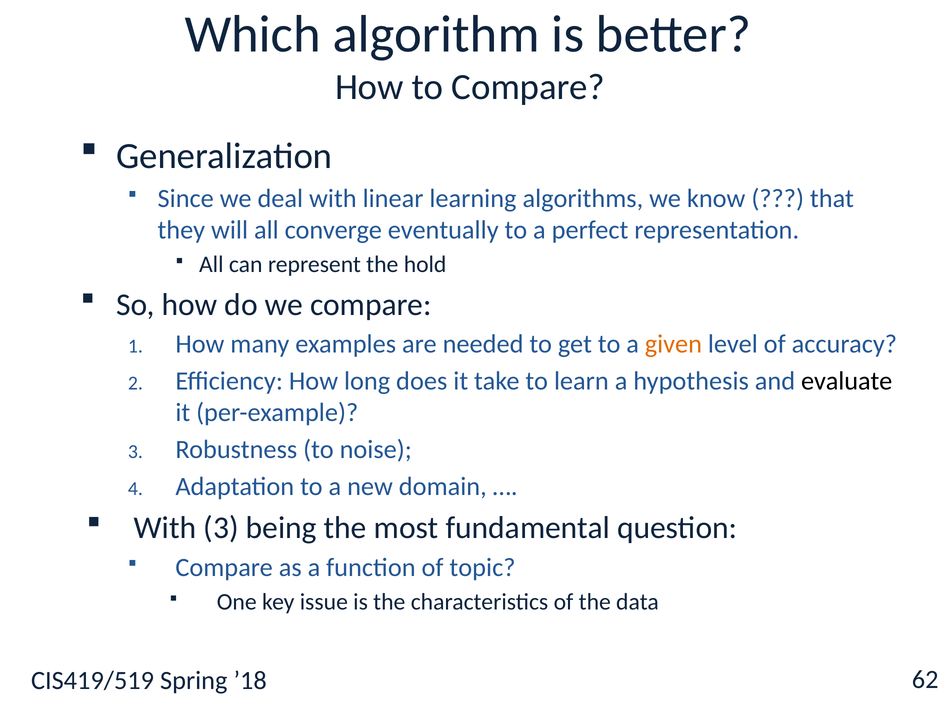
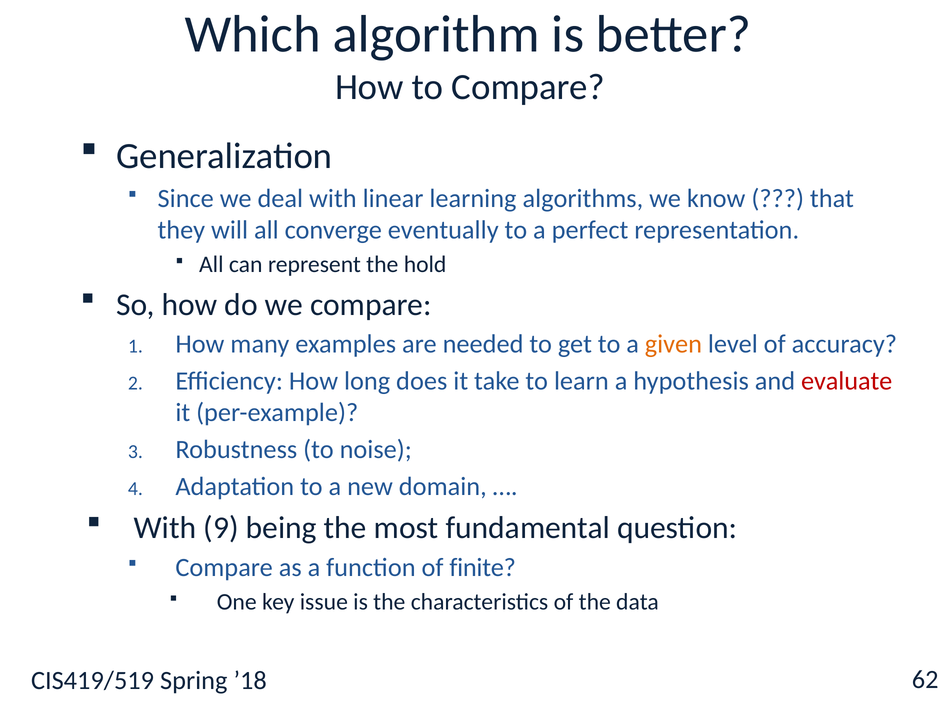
evaluate colour: black -> red
With 3: 3 -> 9
topic: topic -> finite
